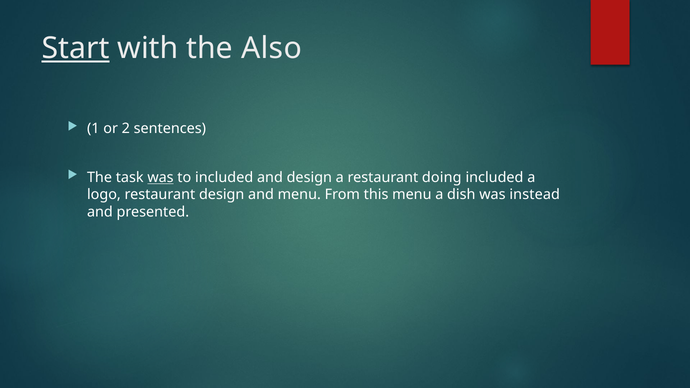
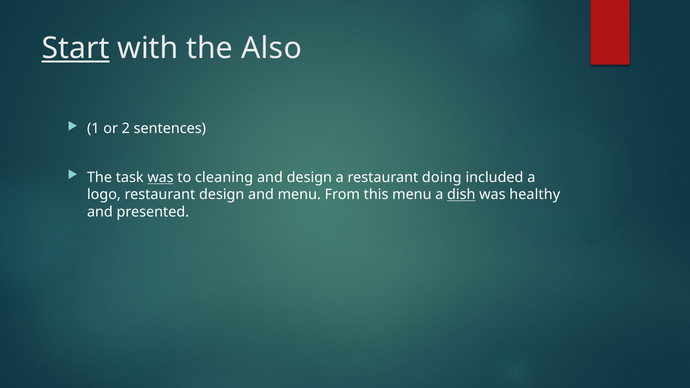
to included: included -> cleaning
dish underline: none -> present
instead: instead -> healthy
